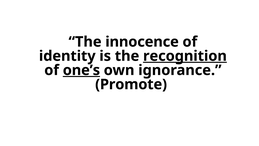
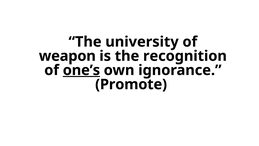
innocence: innocence -> university
identity: identity -> weapon
recognition underline: present -> none
